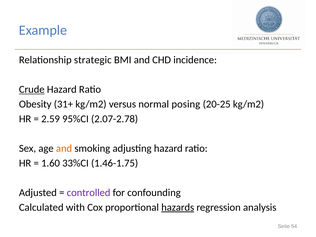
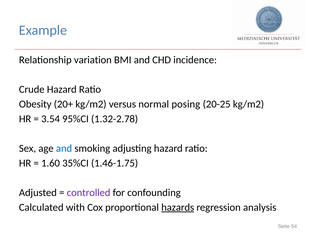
strategic: strategic -> variation
Crude underline: present -> none
31+: 31+ -> 20+
2.59: 2.59 -> 3.54
2.07-2.78: 2.07-2.78 -> 1.32-2.78
and at (64, 148) colour: orange -> blue
33%CI: 33%CI -> 35%CI
